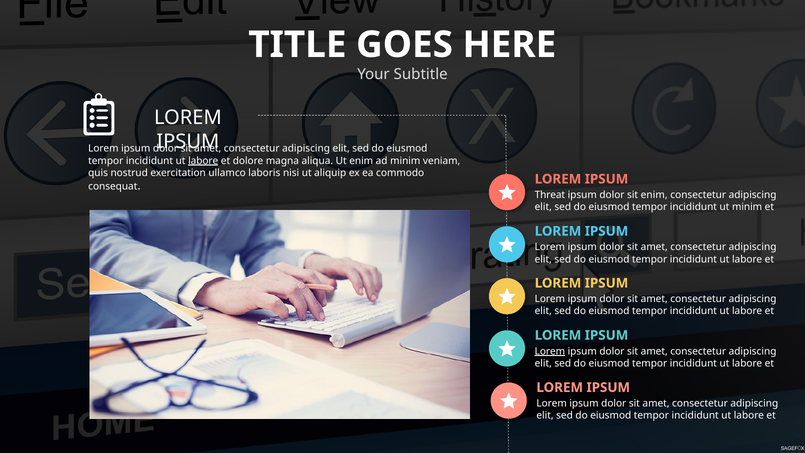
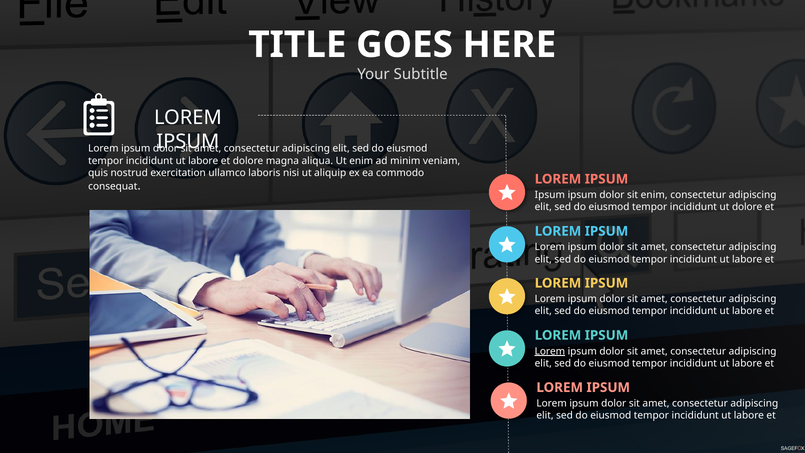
labore at (203, 161) underline: present -> none
Threat at (550, 195): Threat -> Ipsum
ut minim: minim -> dolore
